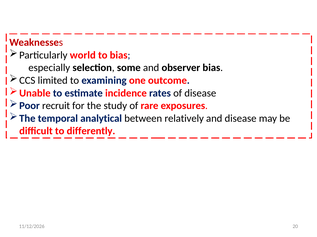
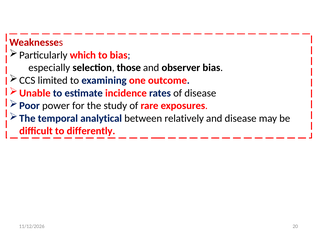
world: world -> which
some: some -> those
recruit: recruit -> power
